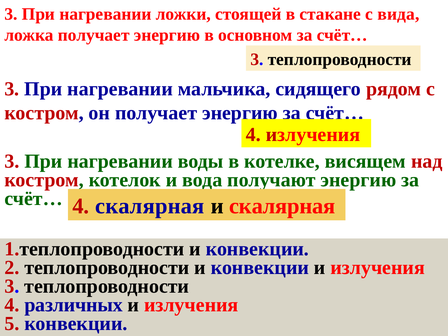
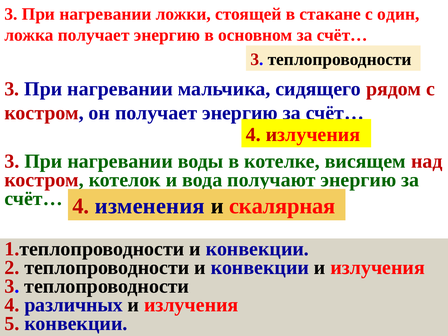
вида: вида -> один
4 скалярная: скалярная -> изменения
